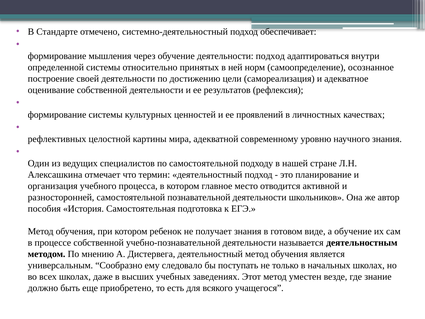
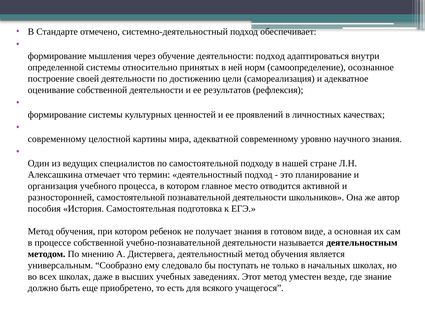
рефлективных at (57, 139): рефлективных -> современному
а обучение: обучение -> основная
